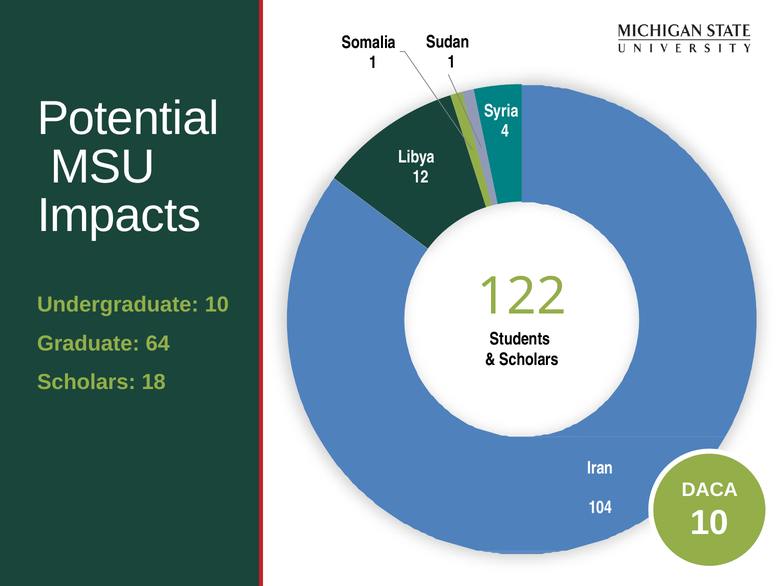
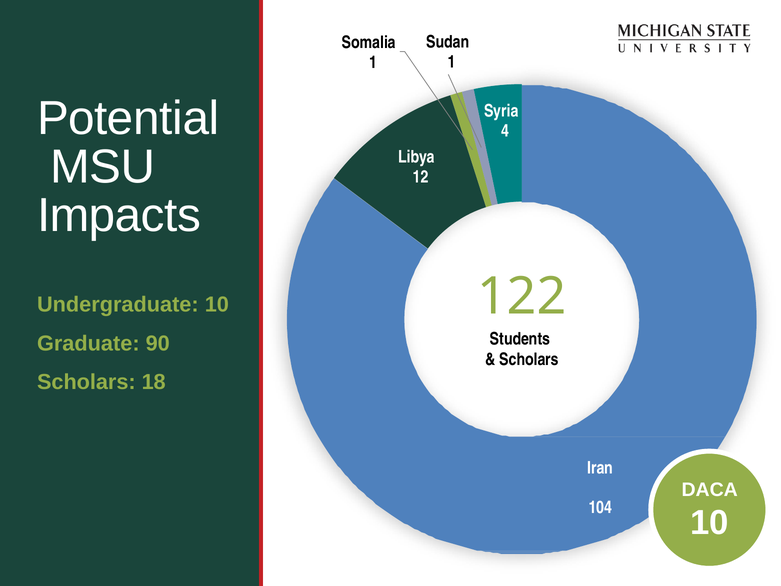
64: 64 -> 90
